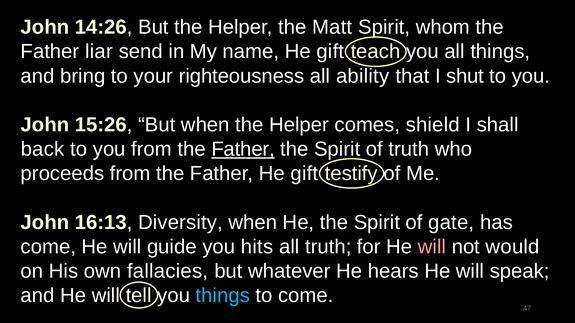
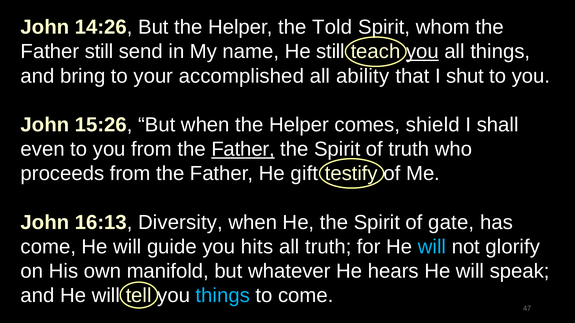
Matt: Matt -> Told
Father liar: liar -> still
name He gift: gift -> still
you at (422, 52) underline: none -> present
righteousness: righteousness -> accomplished
back: back -> even
will at (432, 247) colour: pink -> light blue
would: would -> glorify
fallacies: fallacies -> manifold
